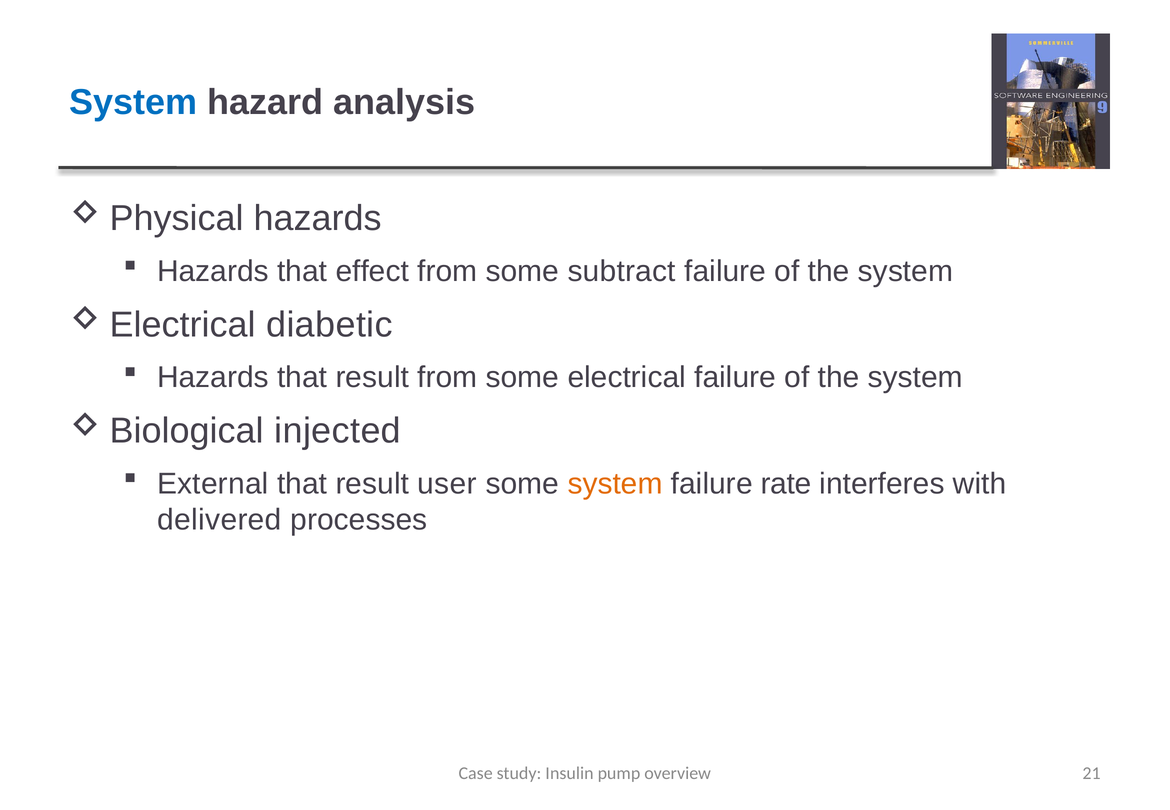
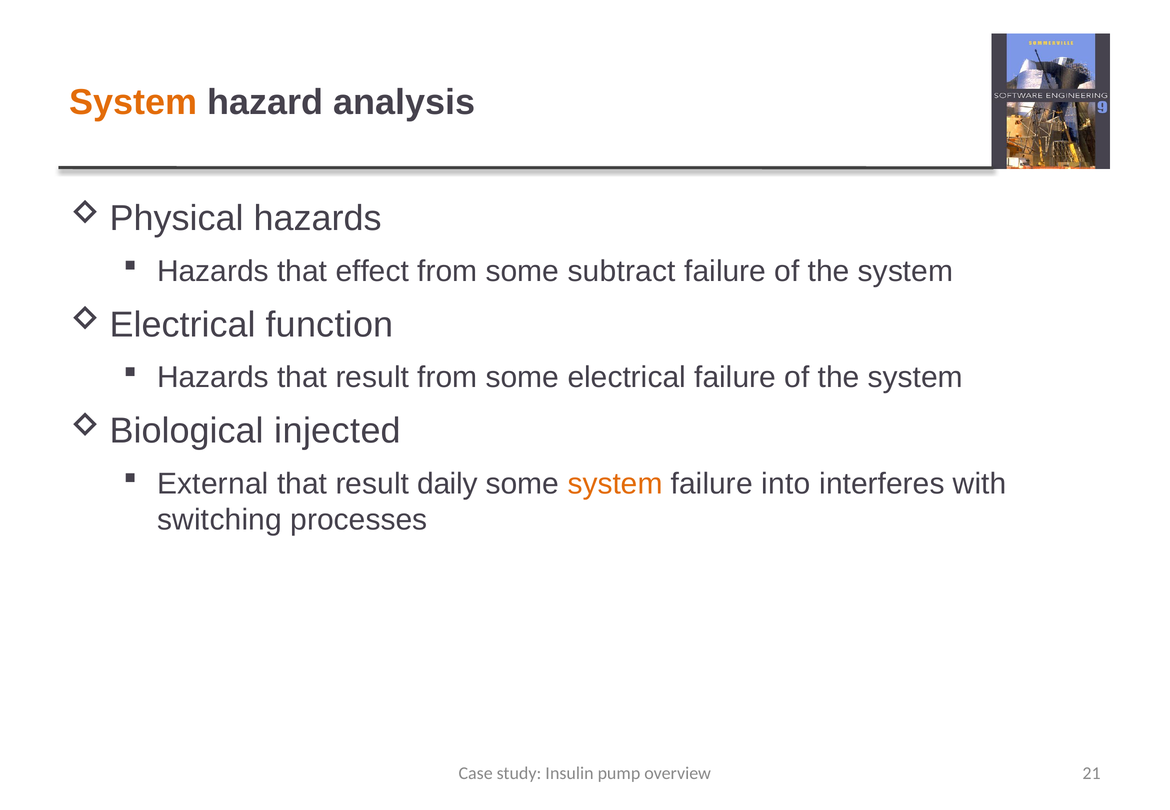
System at (133, 102) colour: blue -> orange
diabetic: diabetic -> function
user: user -> daily
rate: rate -> into
delivered: delivered -> switching
